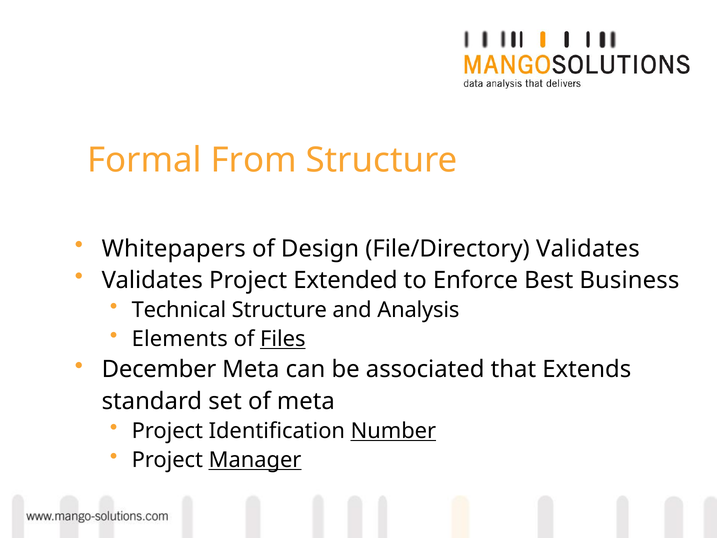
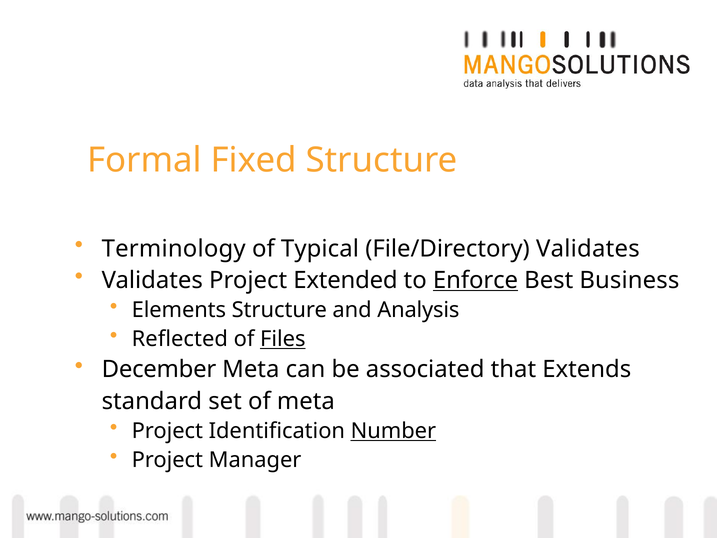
From: From -> Fixed
Whitepapers: Whitepapers -> Terminology
Design: Design -> Typical
Enforce underline: none -> present
Technical: Technical -> Elements
Elements: Elements -> Reflected
Manager underline: present -> none
